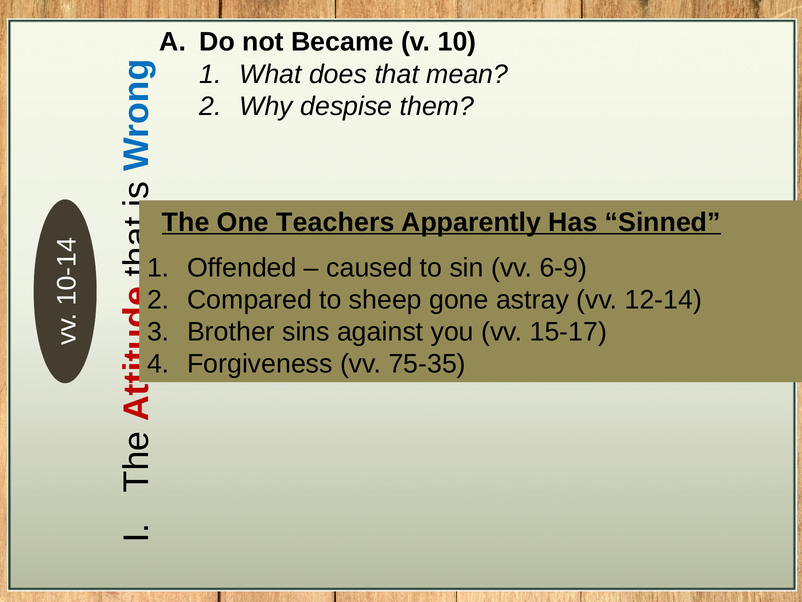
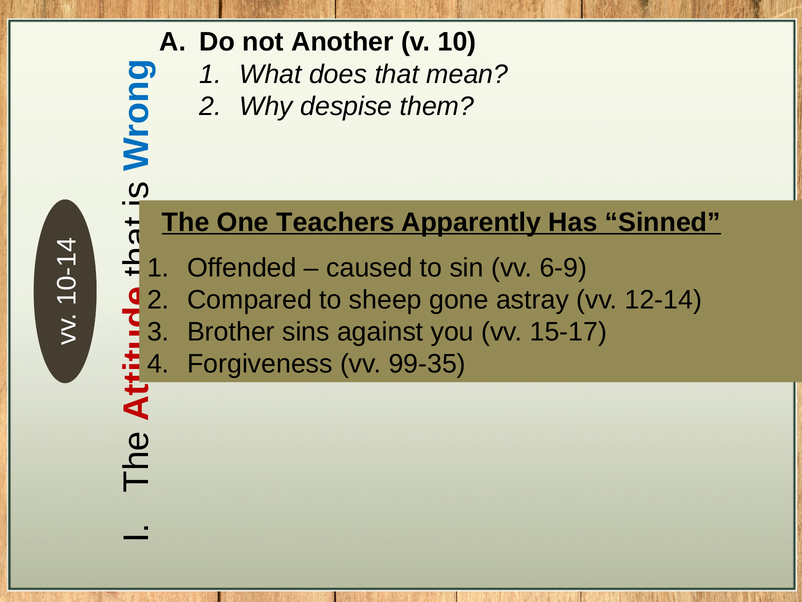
Became: Became -> Another
75-35: 75-35 -> 99-35
